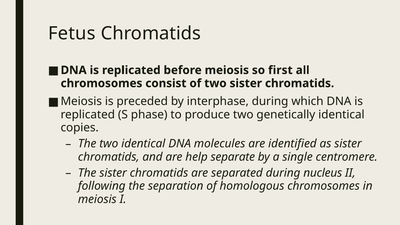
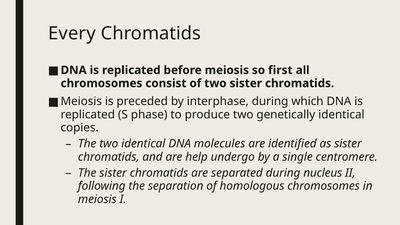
Fetus: Fetus -> Every
separate: separate -> undergo
